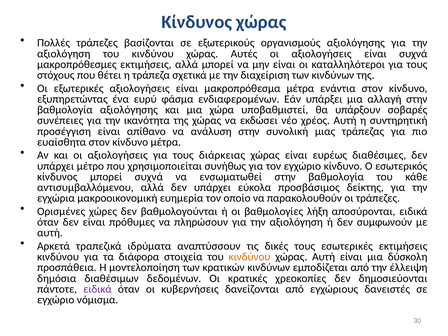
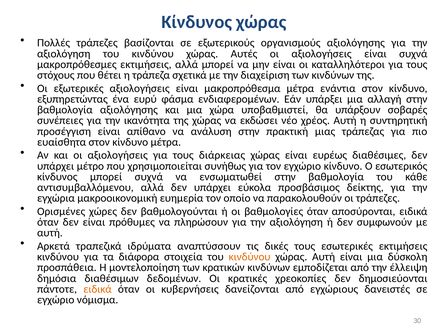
συνολική: συνολική -> πρακτική
βαθμολογίες λήξη: λήξη -> όταν
ειδικά at (98, 289) colour: purple -> orange
